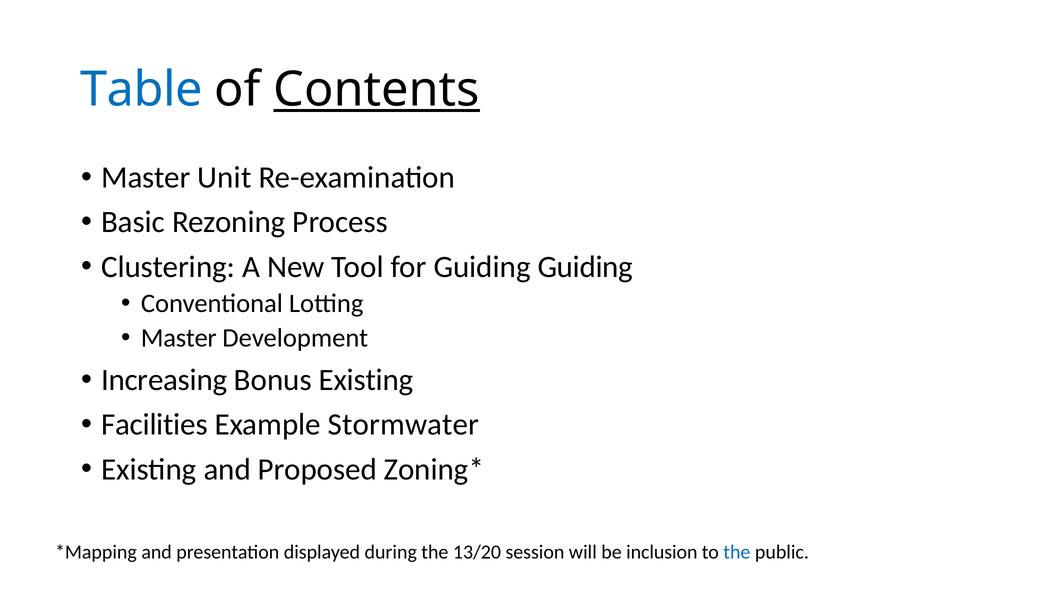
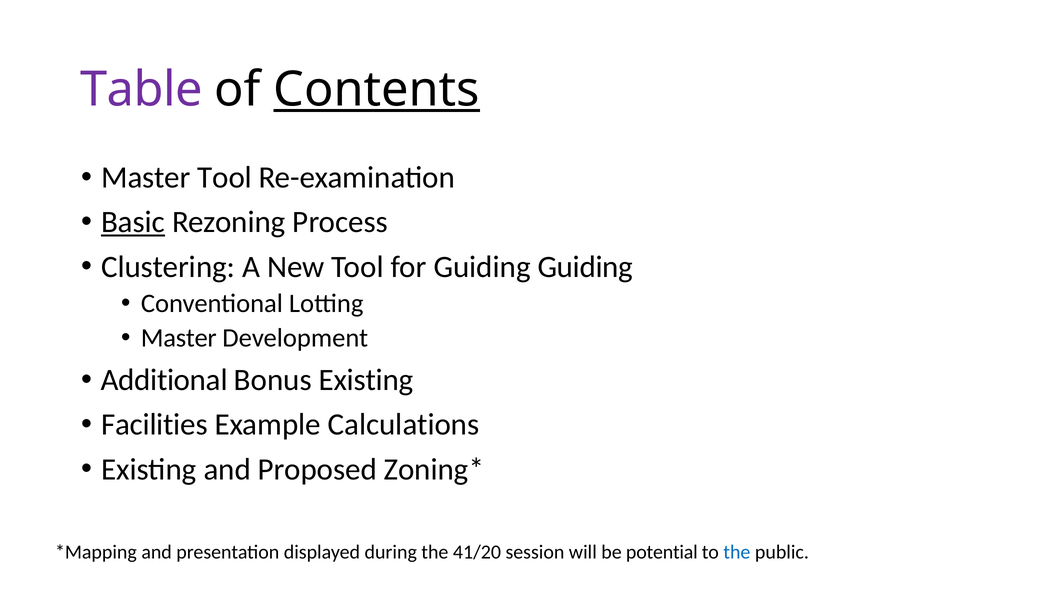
Table colour: blue -> purple
Master Unit: Unit -> Tool
Basic underline: none -> present
Increasing: Increasing -> Additional
Stormwater: Stormwater -> Calculations
13/20: 13/20 -> 41/20
inclusion: inclusion -> potential
